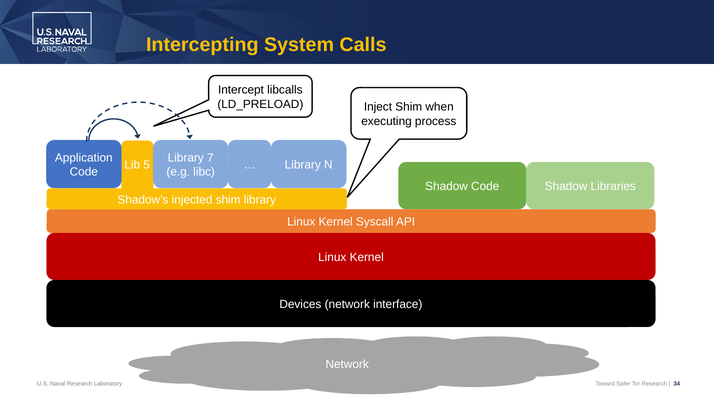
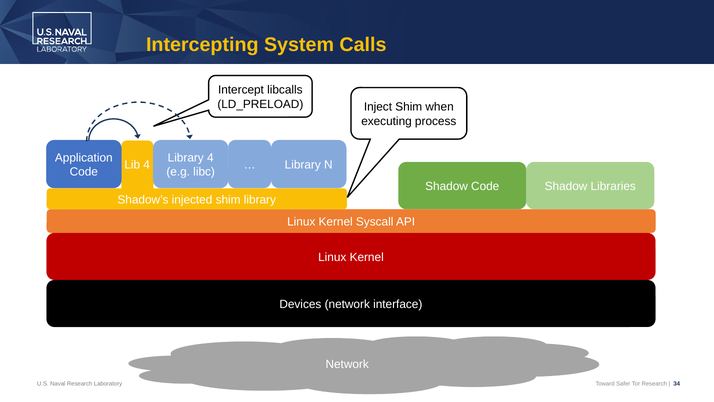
Library 7: 7 -> 4
Lib 5: 5 -> 4
